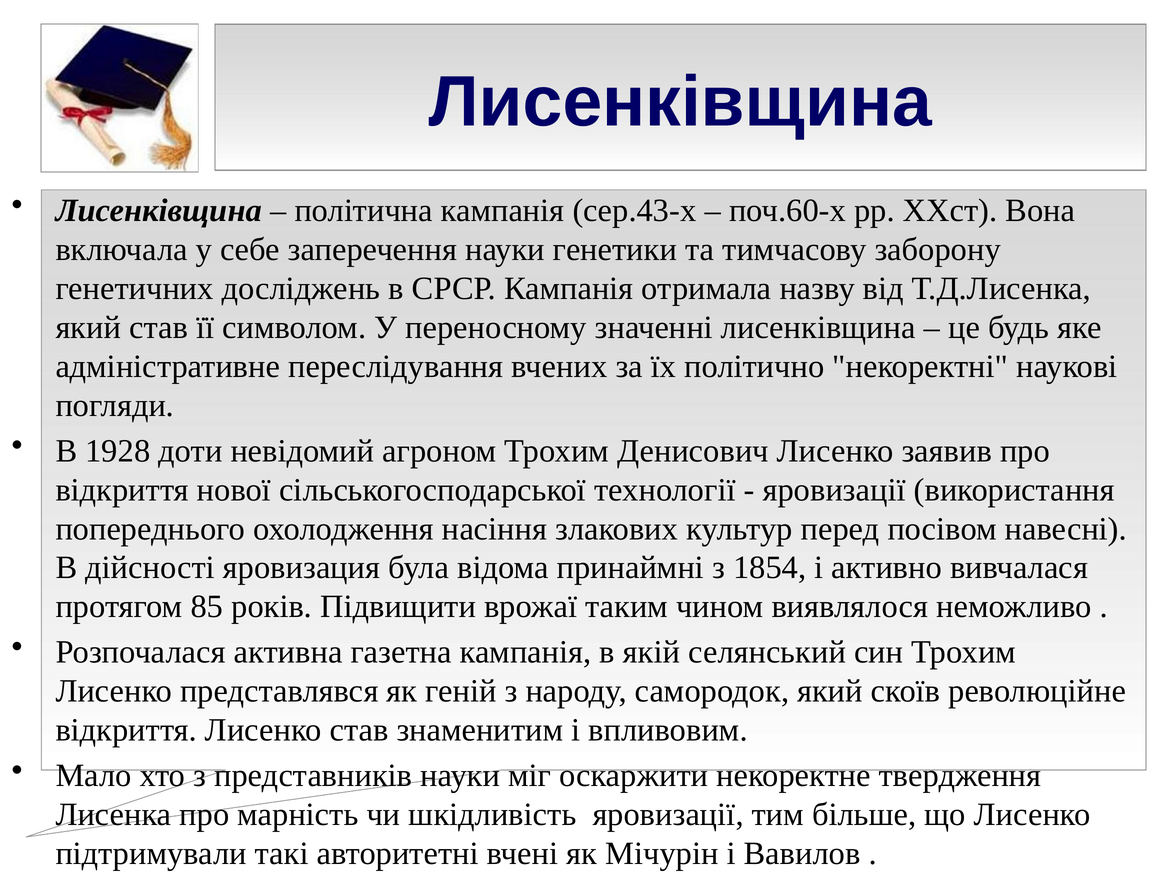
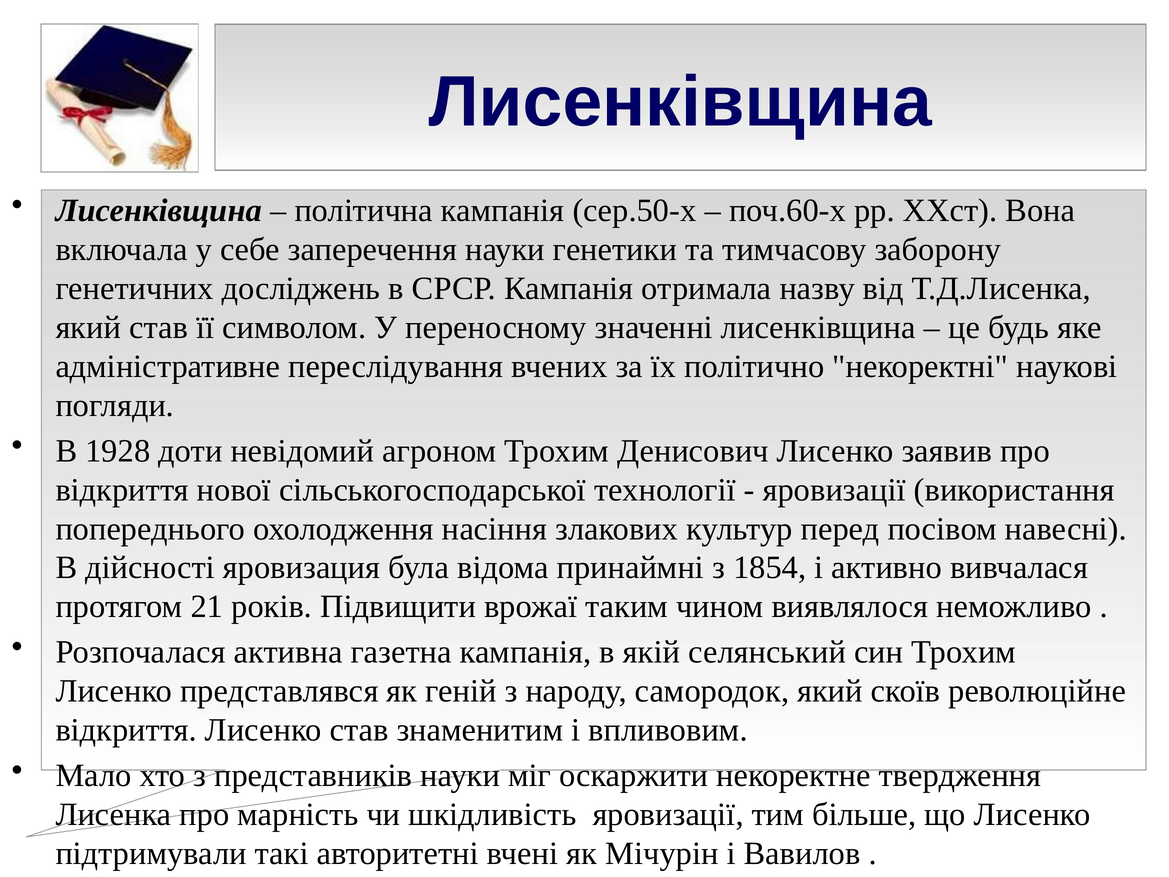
сер.43-х: сер.43-х -> сер.50-х
85: 85 -> 21
